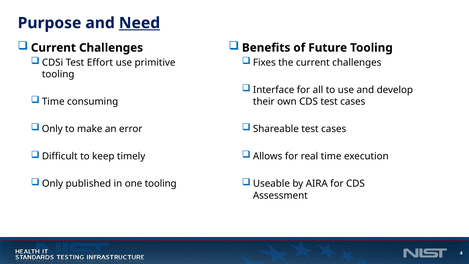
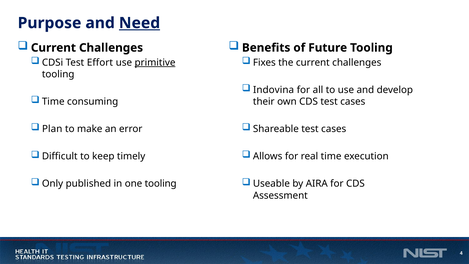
primitive underline: none -> present
Interface: Interface -> Indovina
Only at (52, 129): Only -> Plan
